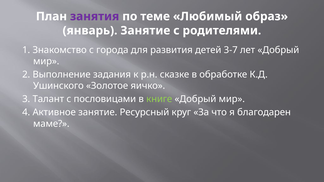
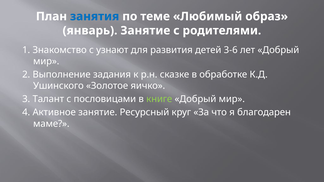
занятия colour: purple -> blue
города: города -> узнают
3-7: 3-7 -> 3-6
